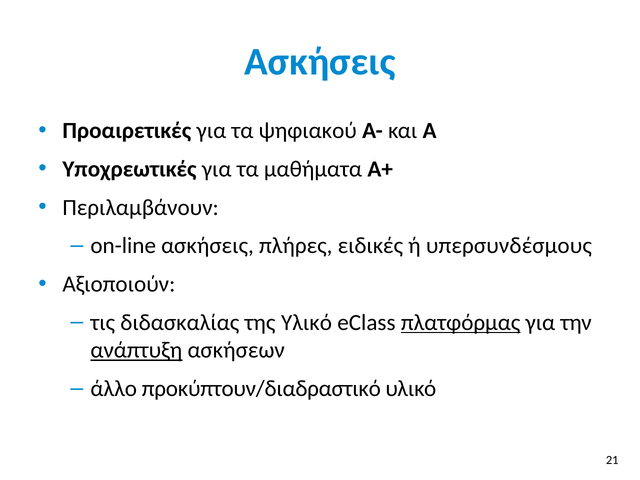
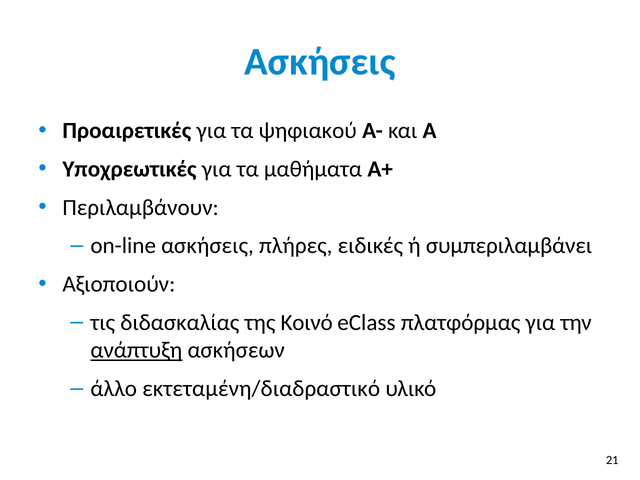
υπερσυνδέσμους: υπερσυνδέσμους -> συμπεριλαμβάνει
της Υλικό: Υλικό -> Κοινό
πλατφόρμας underline: present -> none
προκύπτουν/διαδραστικό: προκύπτουν/διαδραστικό -> εκτεταμένη/διαδραστικό
